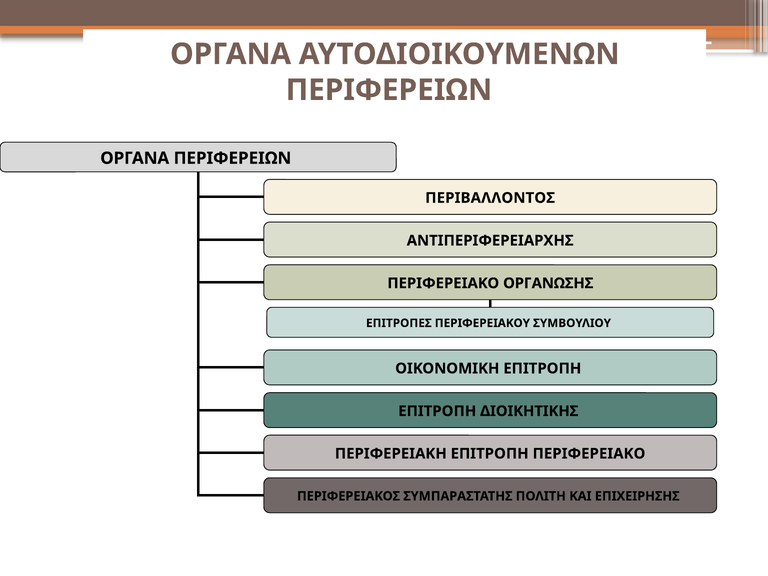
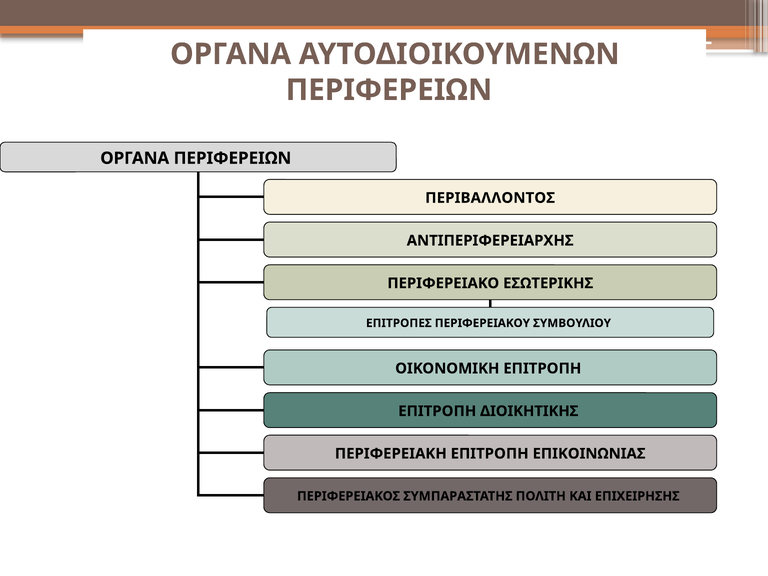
ΟΡΓΑΝΩΣΗΣ: ΟΡΓΑΝΩΣΗΣ -> ΕΣΩΤΕΡΙΚΗΣ
ΕΠΙΤΡΟΠΗ ΠΕΡΙΦΕΡΕΙΑΚΟ: ΠΕΡΙΦΕΡΕΙΑΚΟ -> ΕΠΙΚΟΙΝΩΝΙΑΣ
